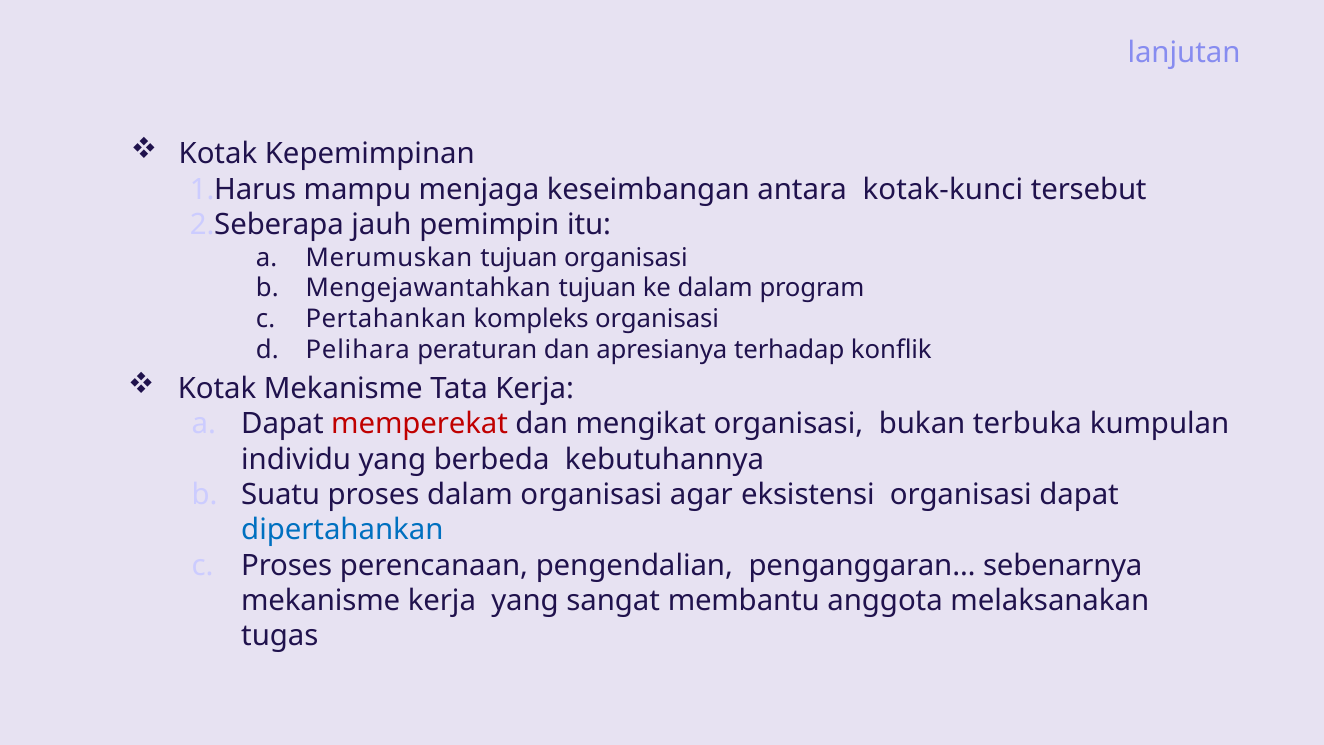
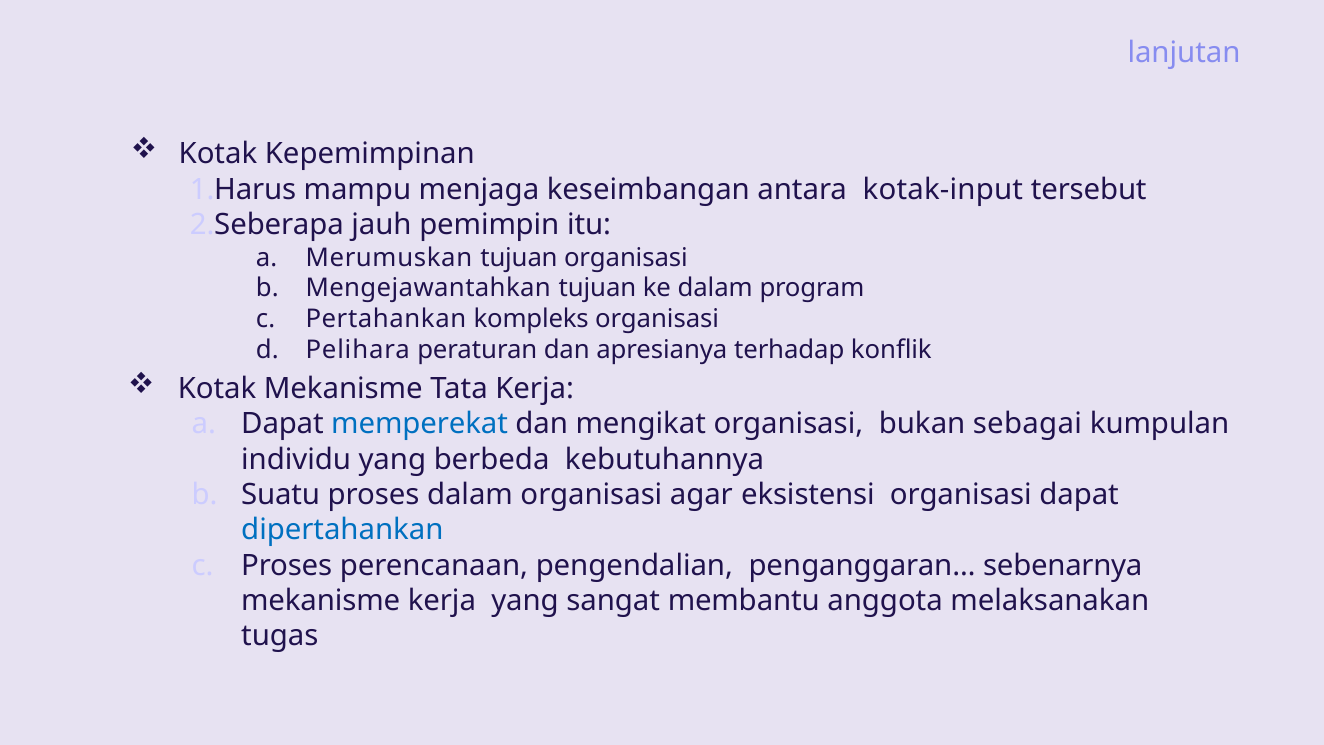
kotak-kunci: kotak-kunci -> kotak-input
memperekat colour: red -> blue
terbuka: terbuka -> sebagai
